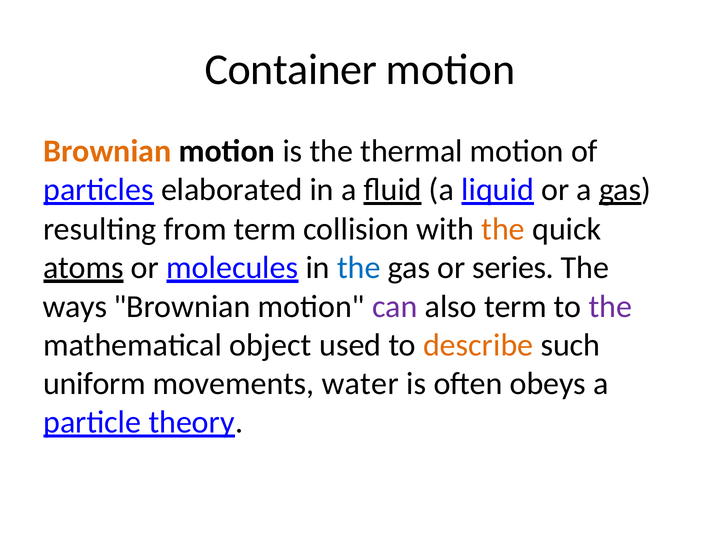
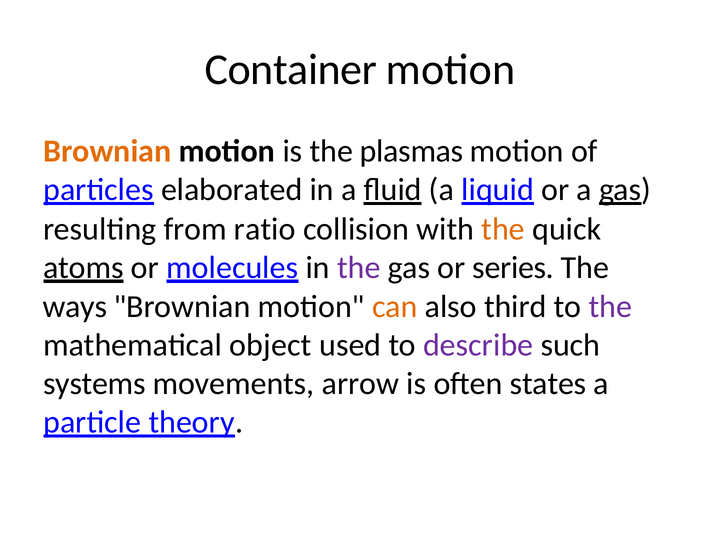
thermal: thermal -> plasmas
from term: term -> ratio
the at (359, 267) colour: blue -> purple
can colour: purple -> orange
also term: term -> third
describe colour: orange -> purple
uniform: uniform -> systems
water: water -> arrow
obeys: obeys -> states
